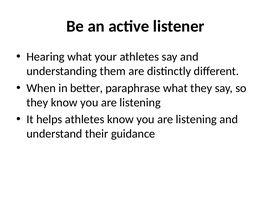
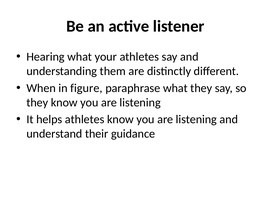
better: better -> figure
